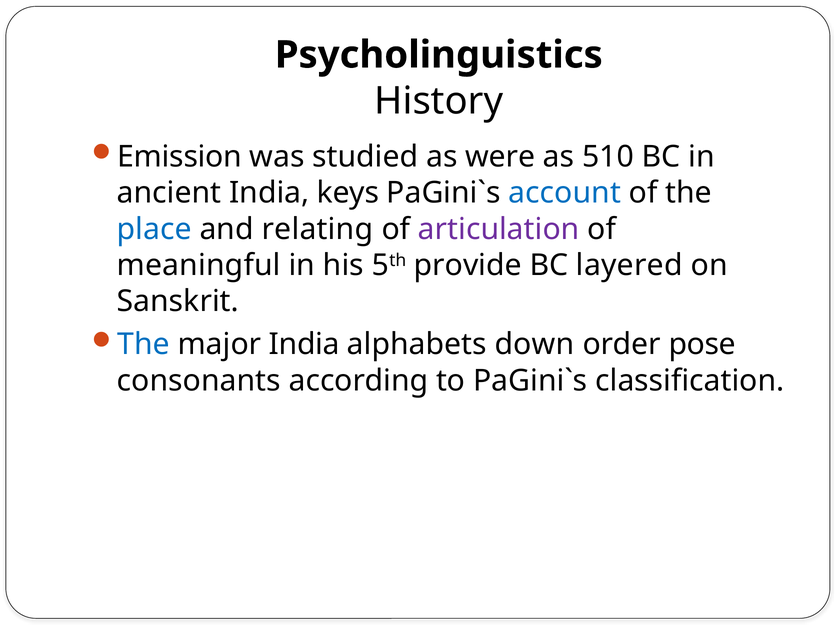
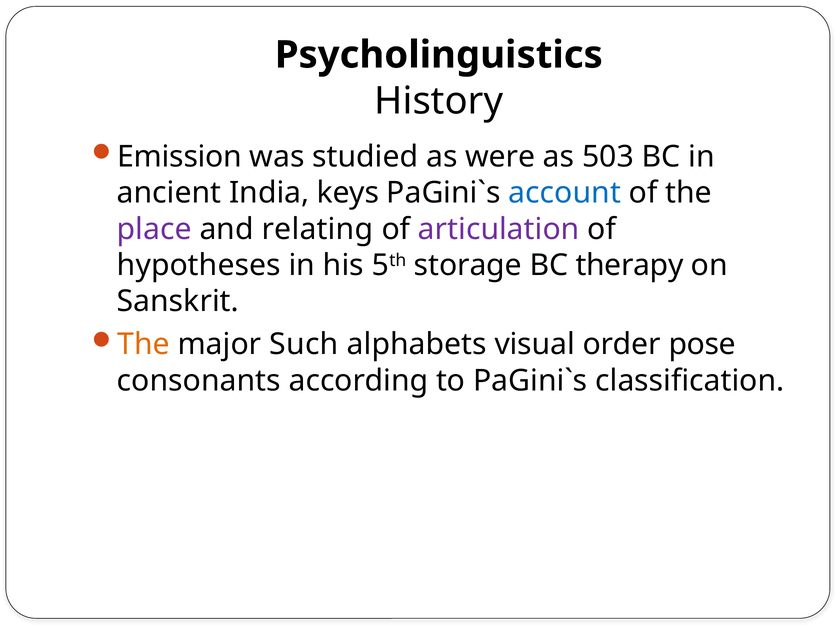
510: 510 -> 503
place colour: blue -> purple
meaningful: meaningful -> hypotheses
provide: provide -> storage
layered: layered -> therapy
The at (144, 344) colour: blue -> orange
major India: India -> Such
down: down -> visual
